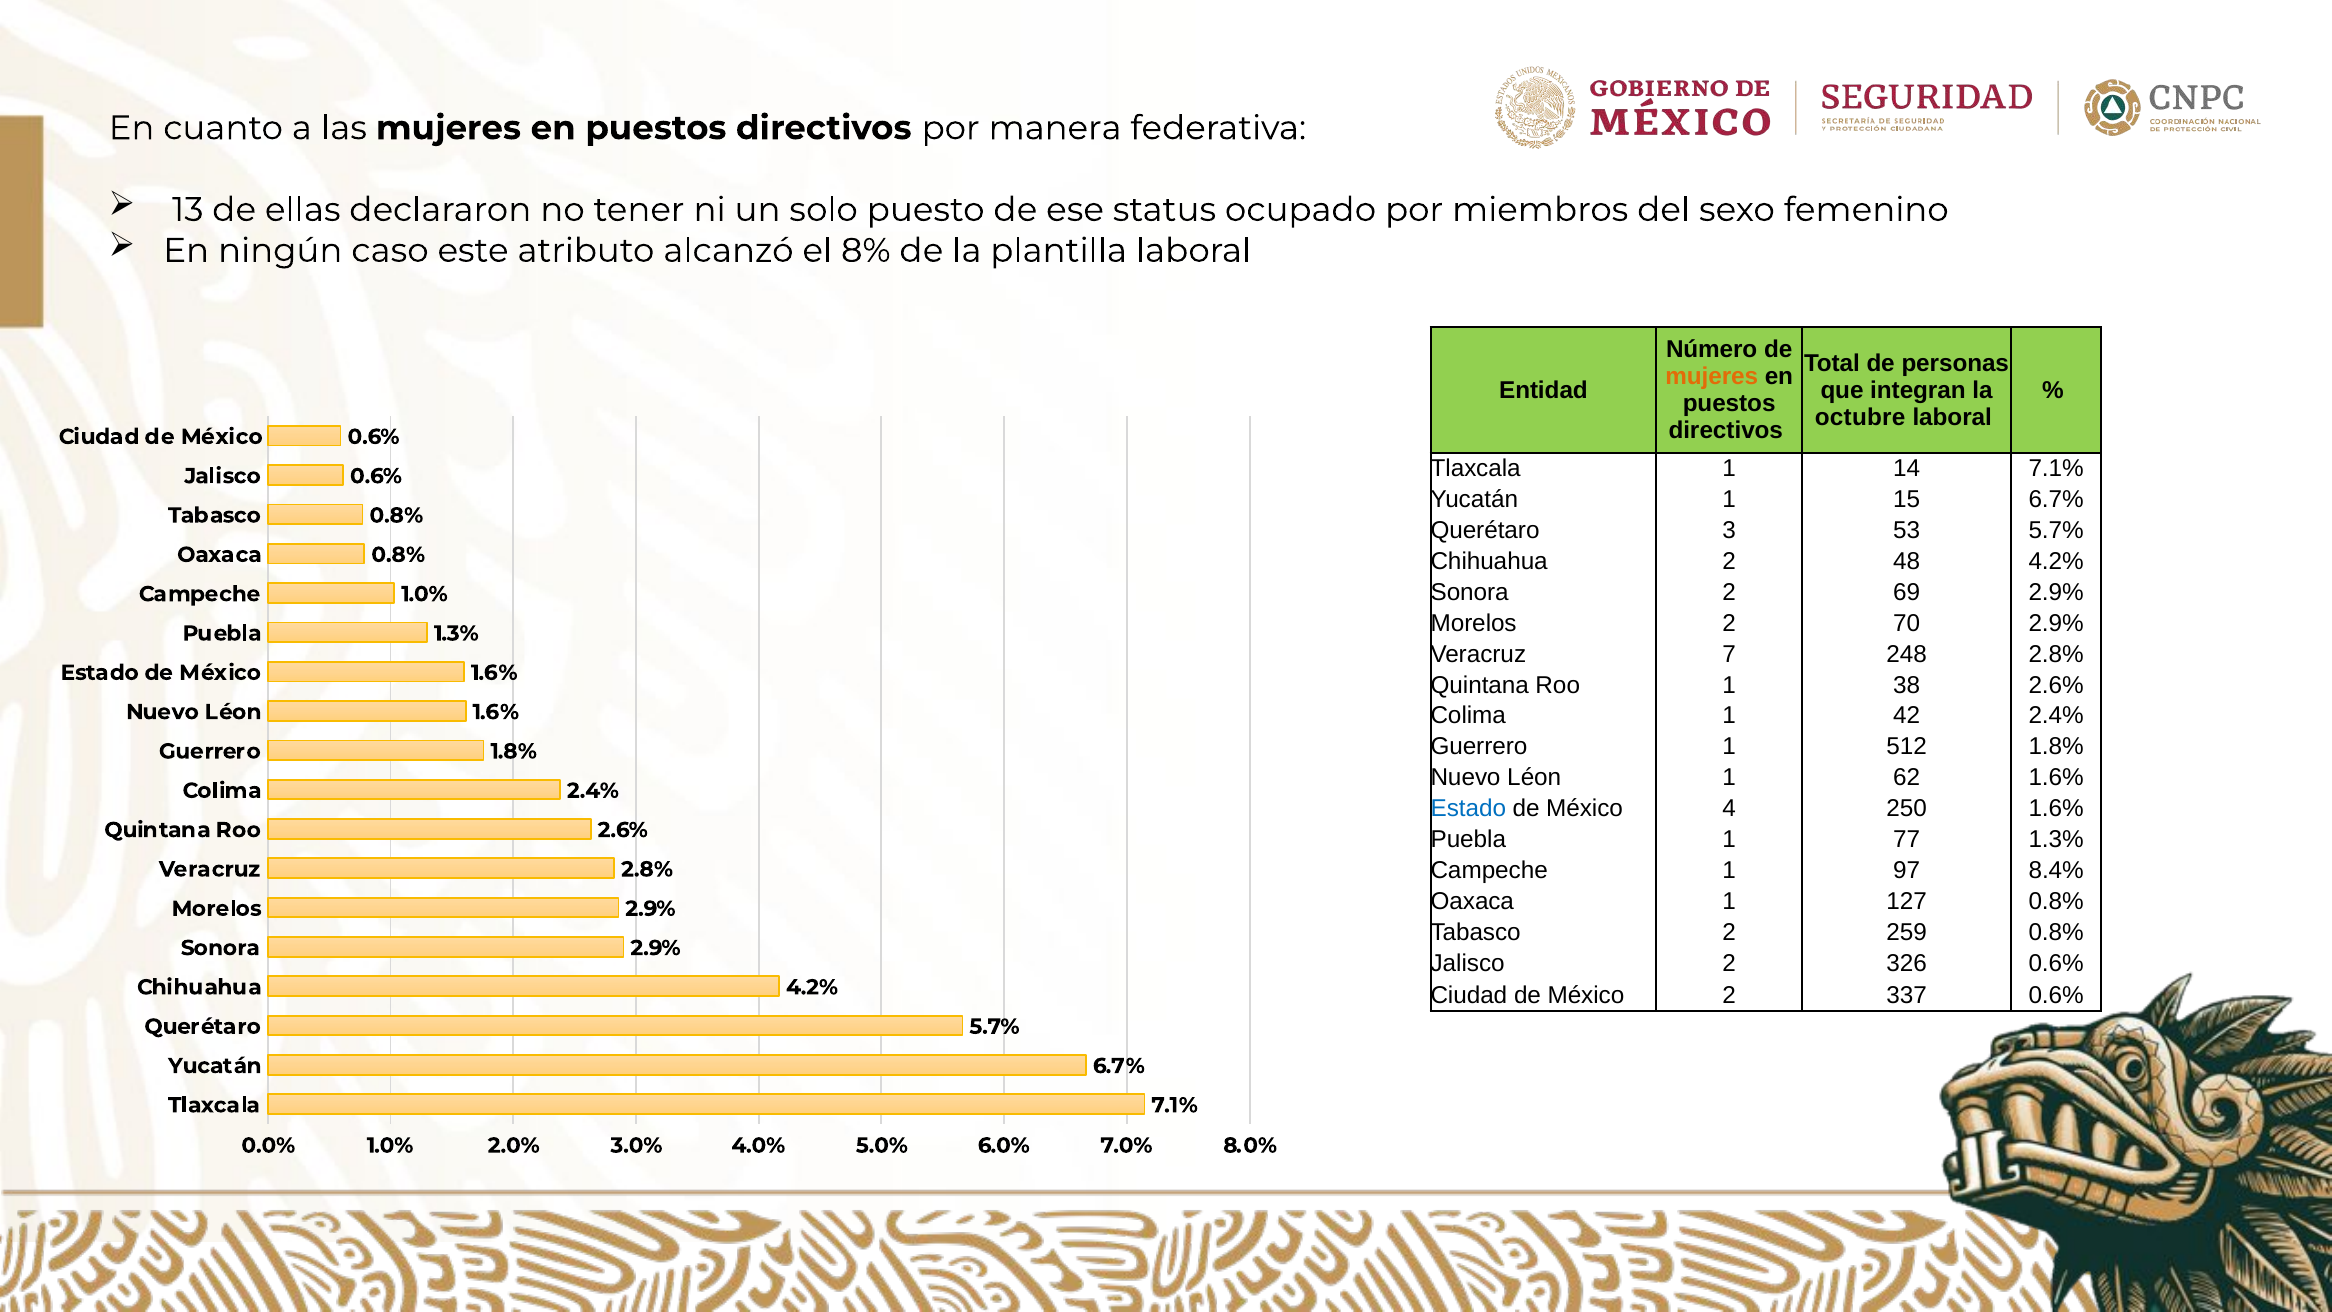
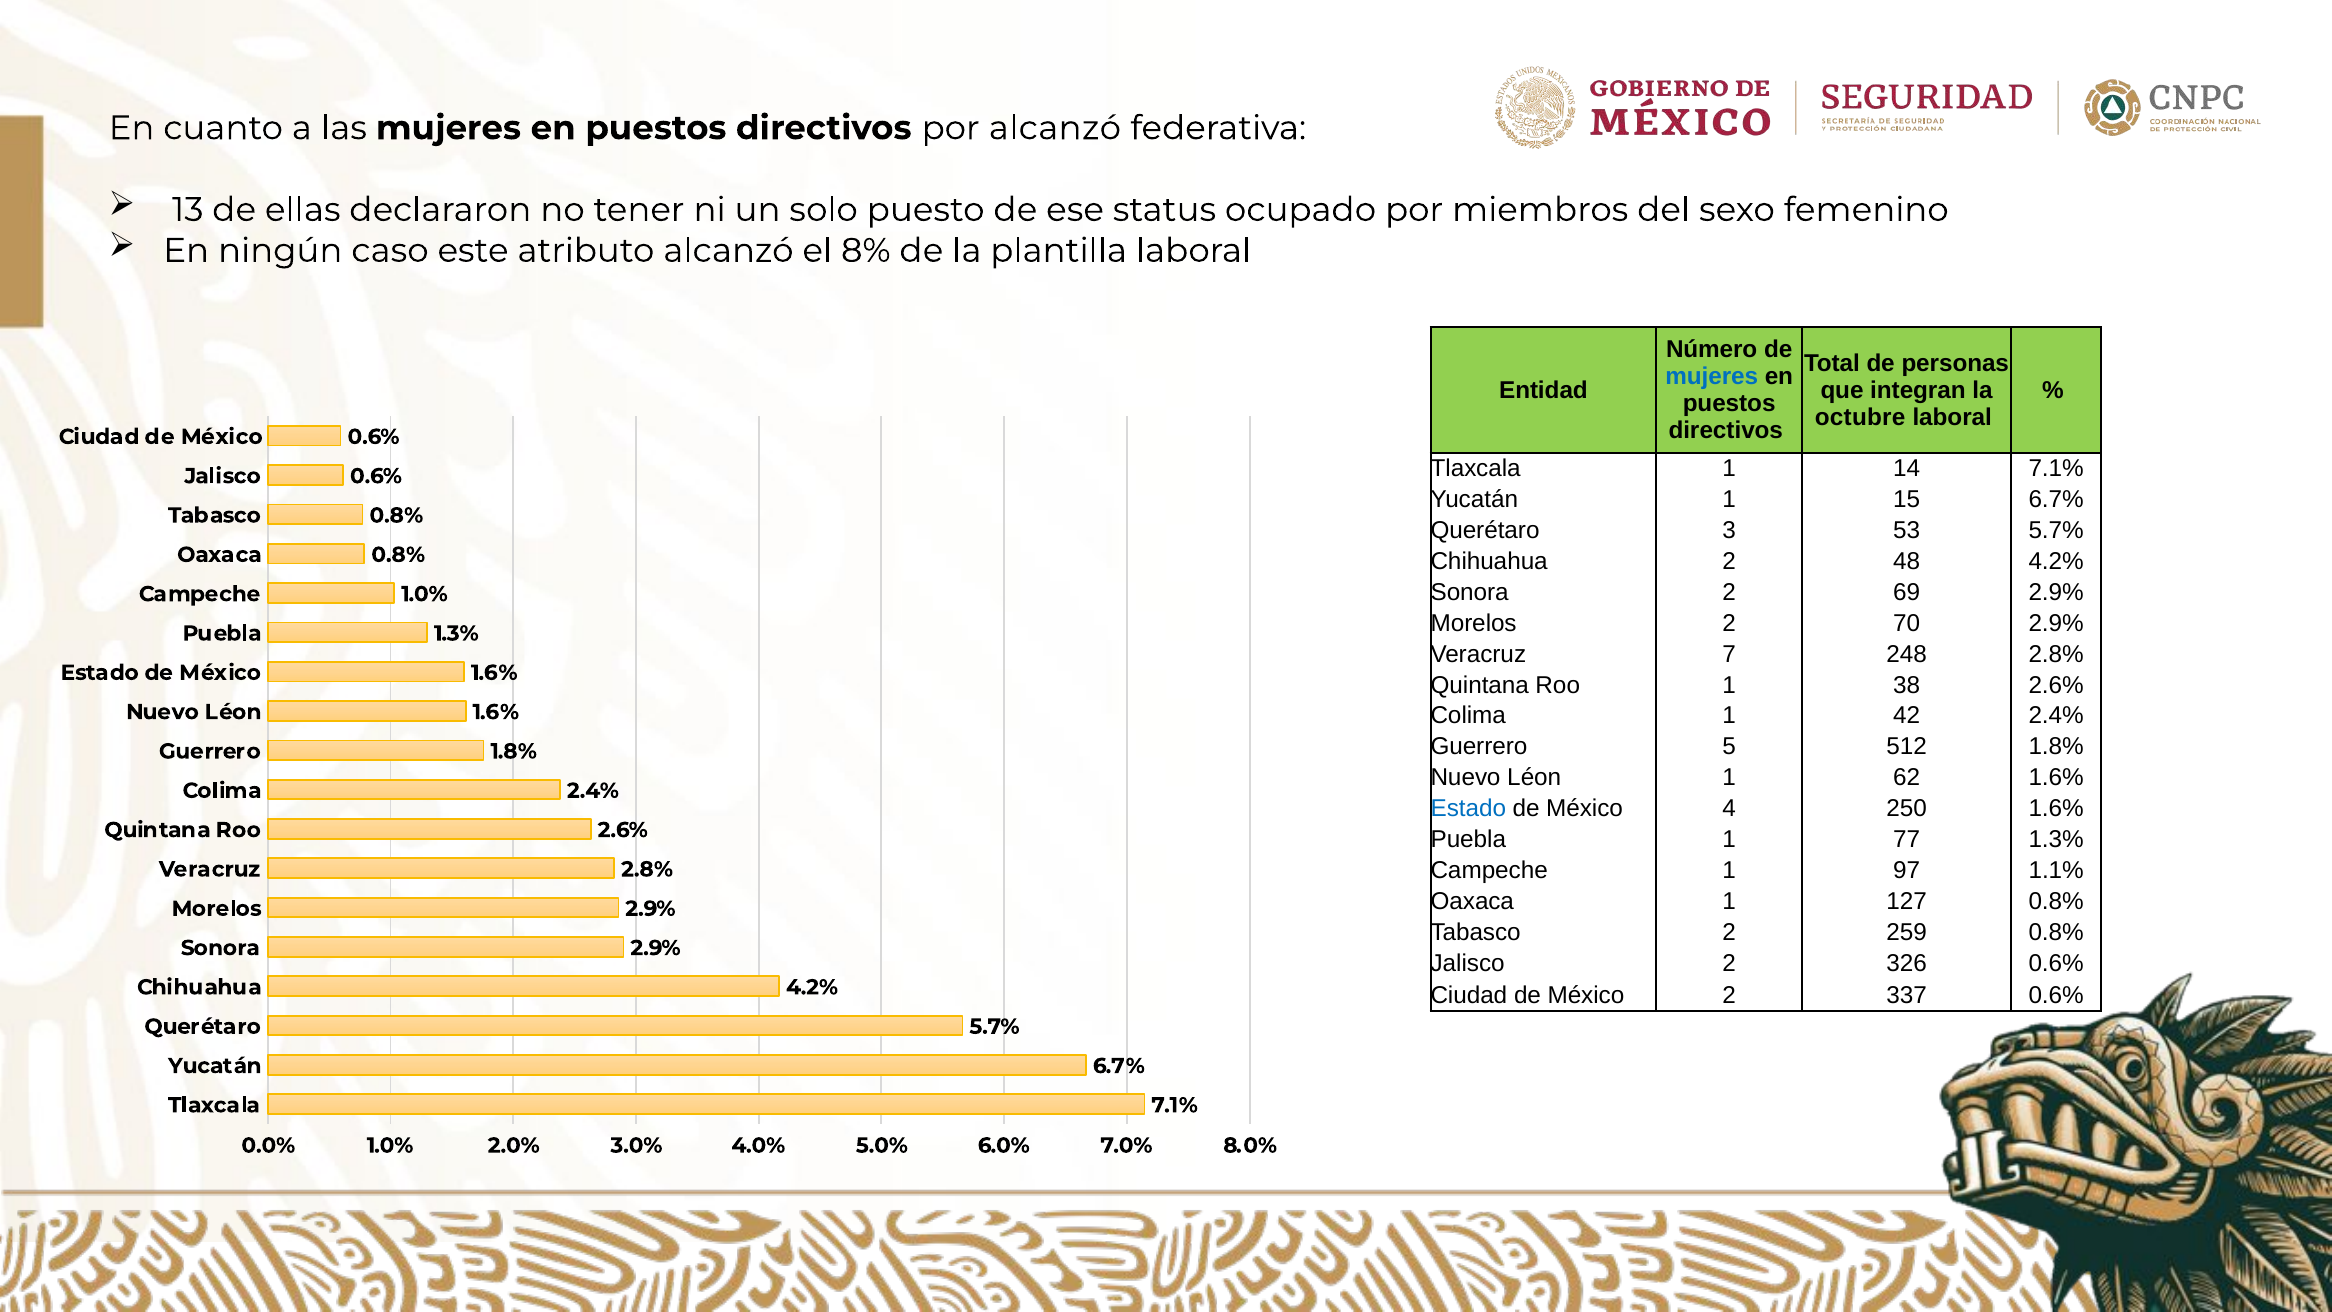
por manera: manera -> alcanzó
mujeres at (1712, 377) colour: orange -> blue
Guerrero 1: 1 -> 5
8.4%: 8.4% -> 1.1%
